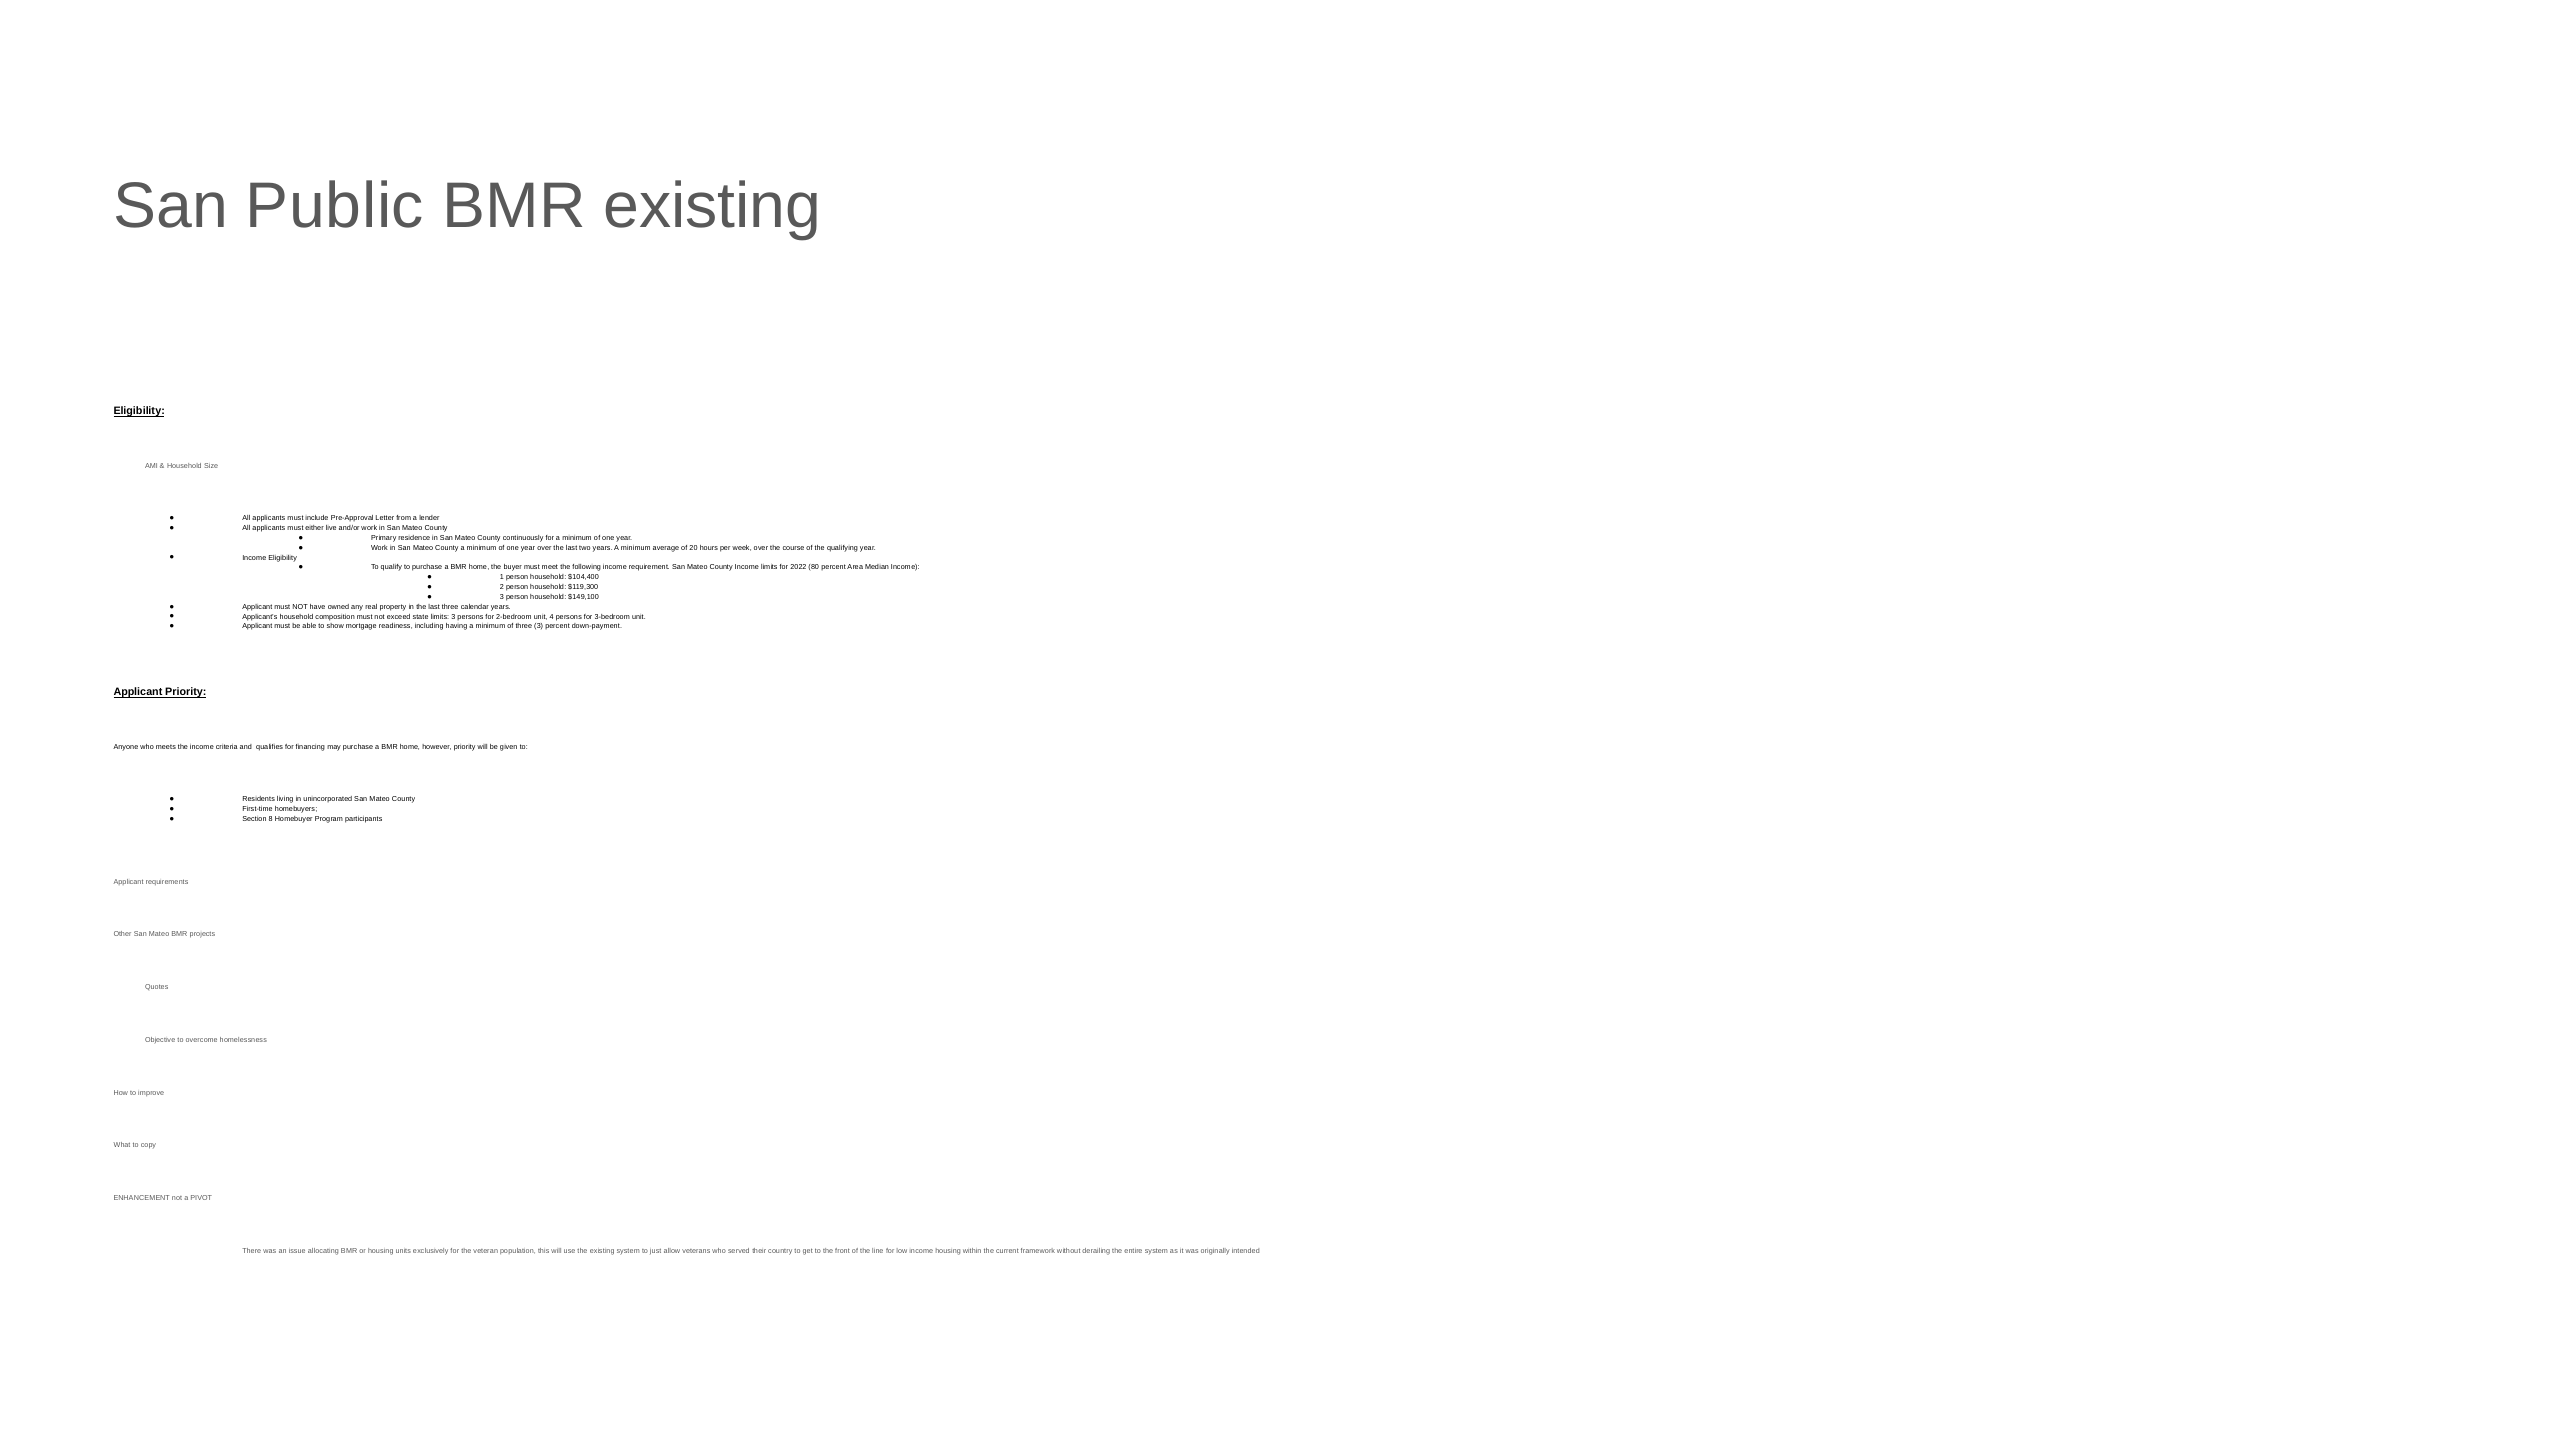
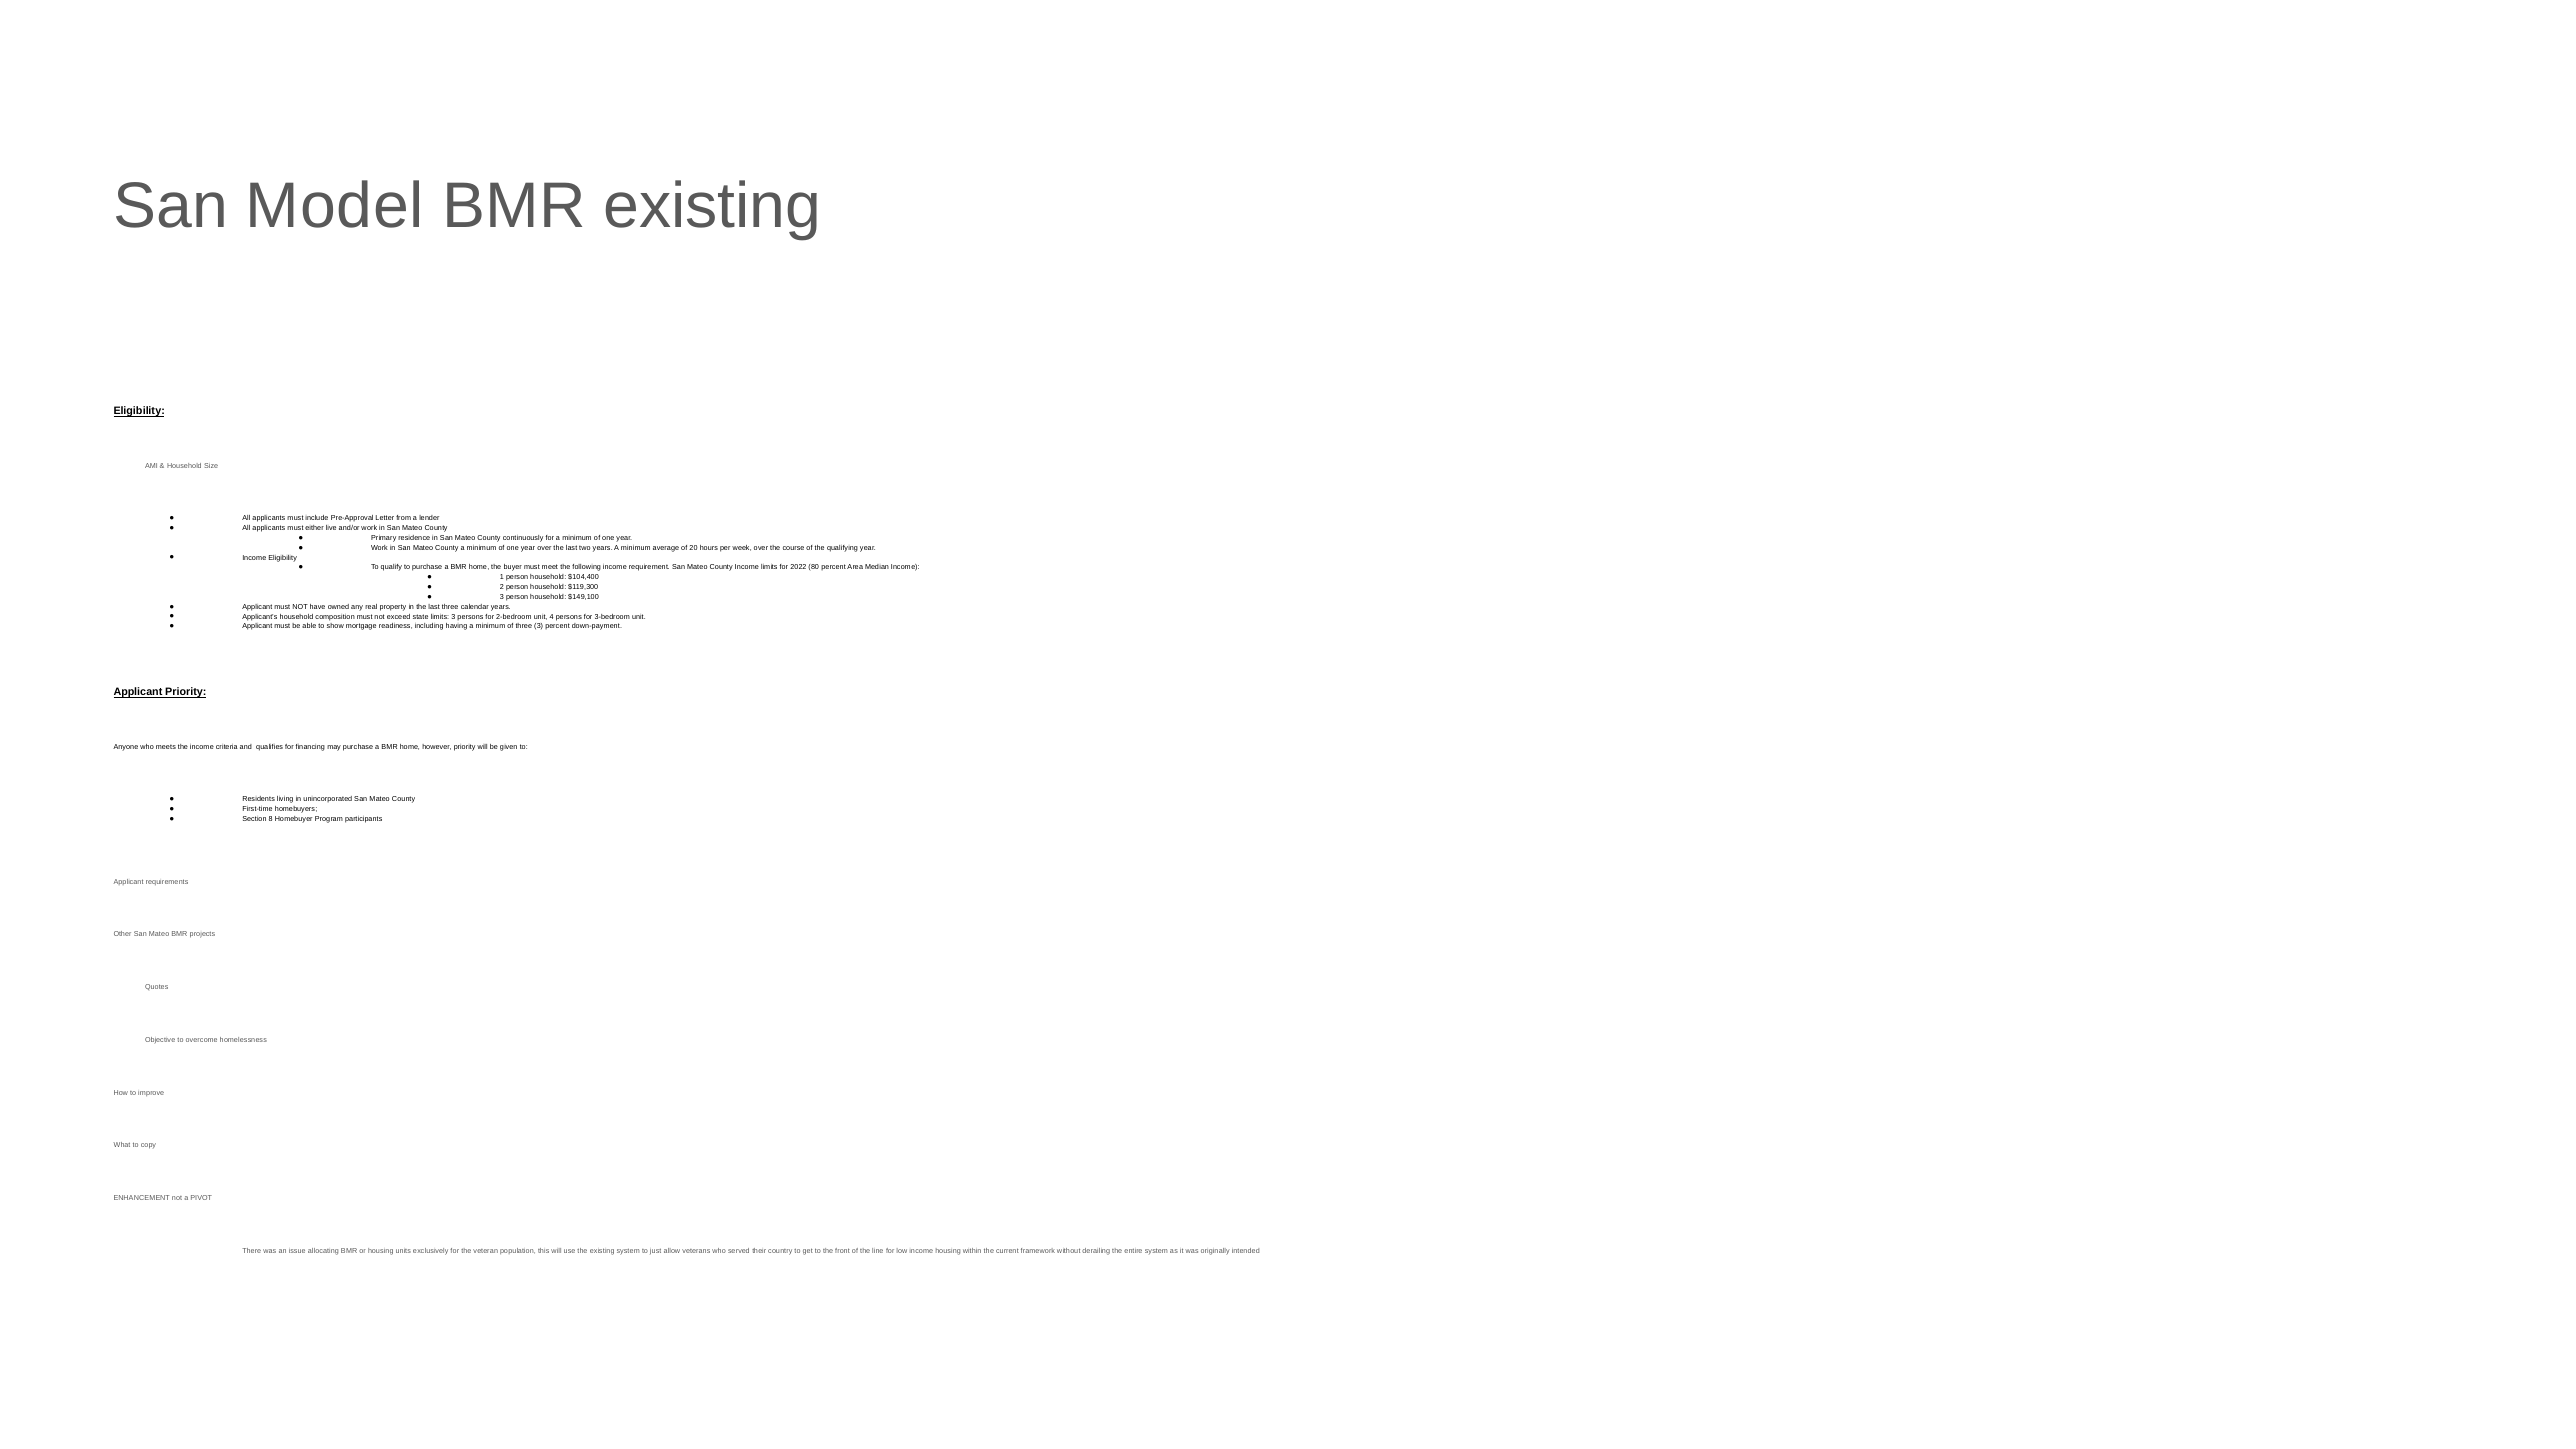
Public: Public -> Model
